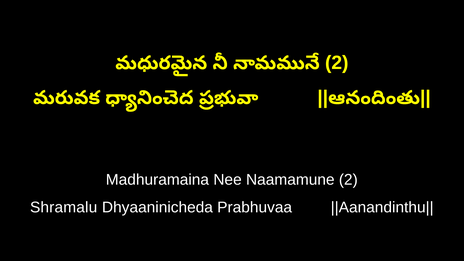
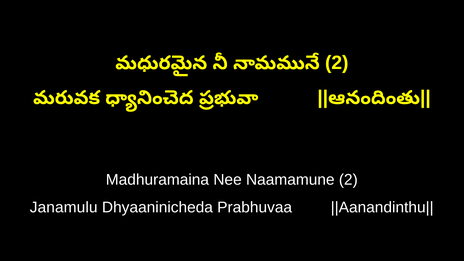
Shramalu: Shramalu -> Janamulu
